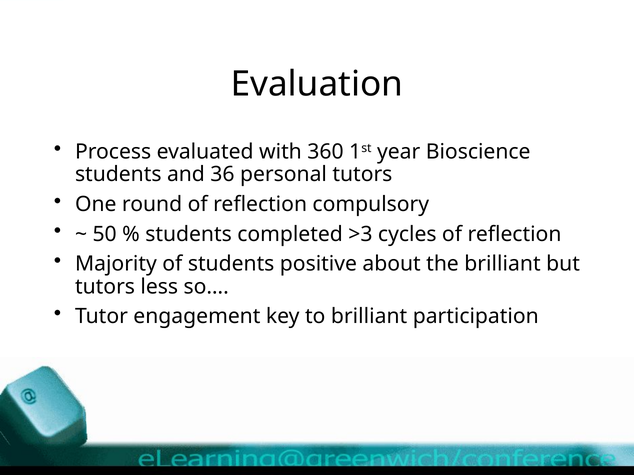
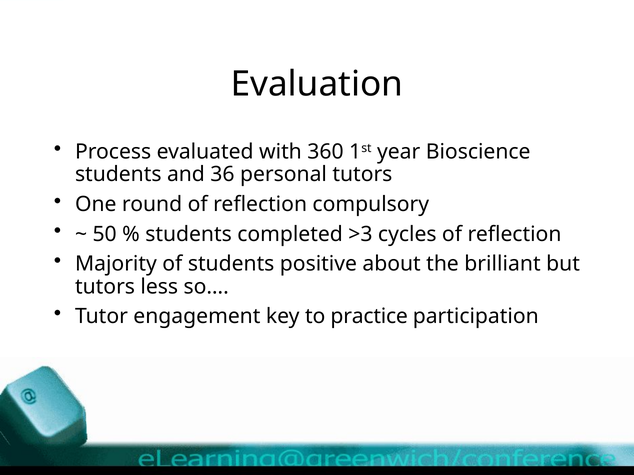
to brilliant: brilliant -> practice
